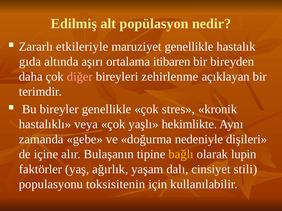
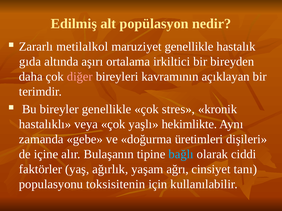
etkileriyle: etkileriyle -> metilalkol
itibaren: itibaren -> irkiltici
zehirlenme: zehirlenme -> kavramının
nedeniyle: nedeniyle -> üretimleri
bağlı colour: yellow -> light blue
lupin: lupin -> ciddi
dalı: dalı -> ağrı
stili: stili -> tanı
